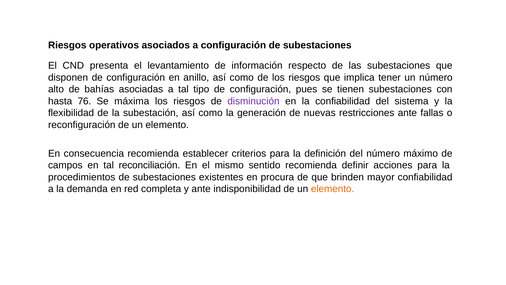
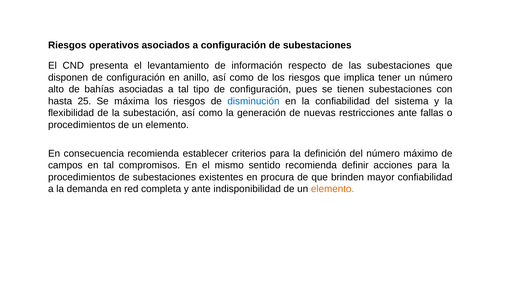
76: 76 -> 25
disminución colour: purple -> blue
reconfiguración at (82, 125): reconfiguración -> procedimientos
reconciliación: reconciliación -> compromisos
